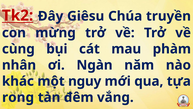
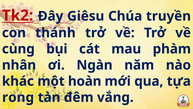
mừng: mừng -> thánh
nguy: nguy -> hoàn
